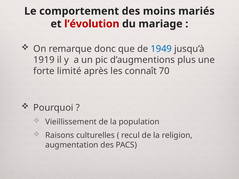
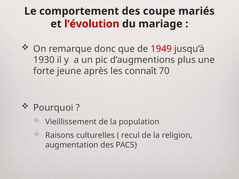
moins: moins -> coupe
1949 colour: blue -> red
1919: 1919 -> 1930
limité: limité -> jeune
